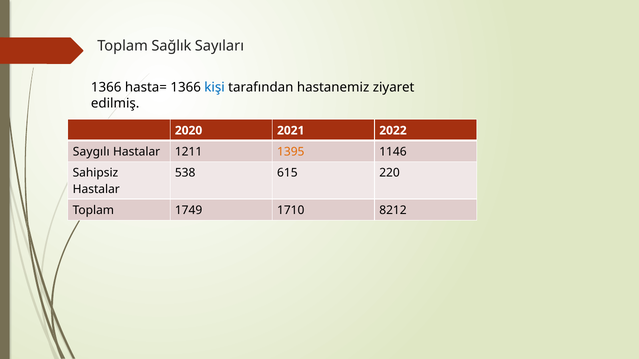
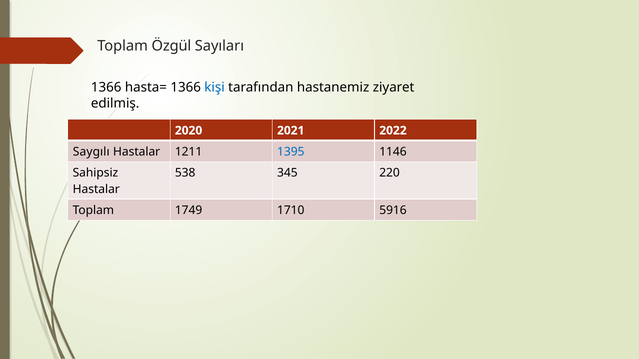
Sağlık: Sağlık -> Özgül
1395 colour: orange -> blue
615: 615 -> 345
8212: 8212 -> 5916
